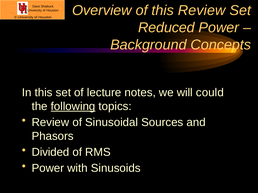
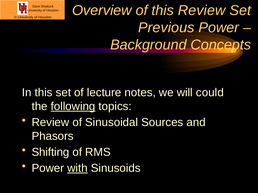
Reduced: Reduced -> Previous
Divided: Divided -> Shifting
with underline: none -> present
